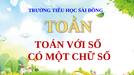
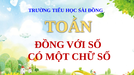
TOÁN at (49, 45): TOÁN -> ĐỒNG
